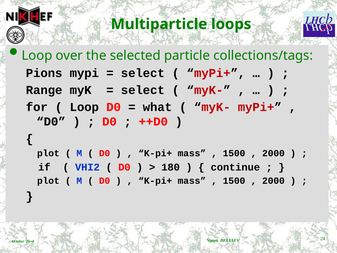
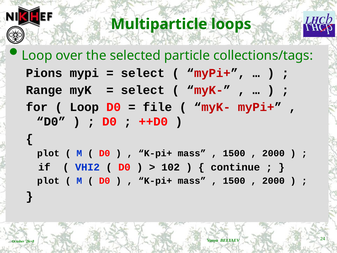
what: what -> file
180: 180 -> 102
